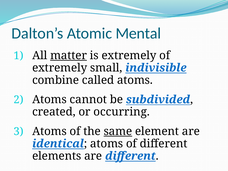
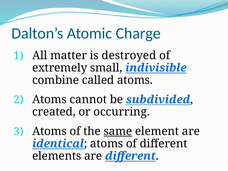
Mental: Mental -> Charge
matter underline: present -> none
is extremely: extremely -> destroyed
